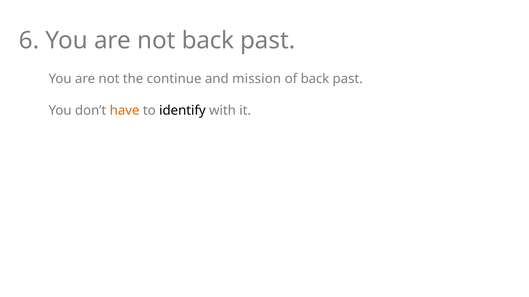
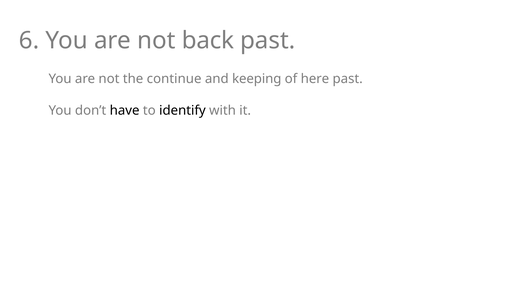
mission: mission -> keeping
of back: back -> here
have colour: orange -> black
